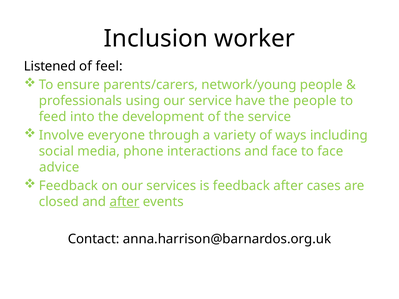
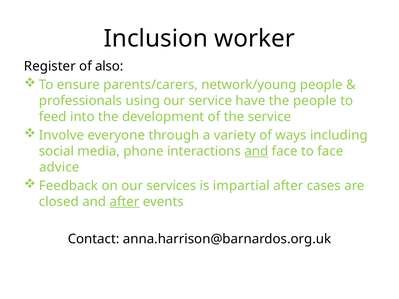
Listened: Listened -> Register
feel: feel -> also
and at (256, 151) underline: none -> present
is feedback: feedback -> impartial
